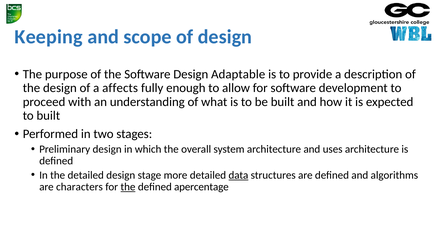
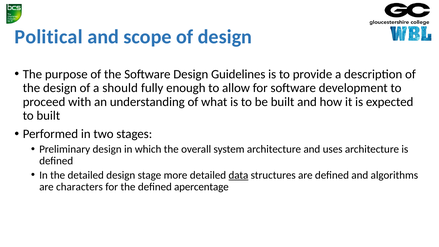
Keeping: Keeping -> Political
Adaptable: Adaptable -> Guidelines
affects: affects -> should
the at (128, 187) underline: present -> none
